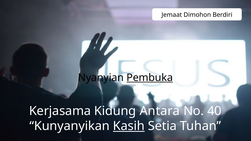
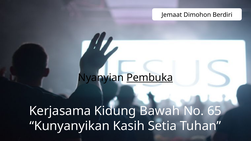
Antara: Antara -> Bawah
40: 40 -> 65
Kasih underline: present -> none
